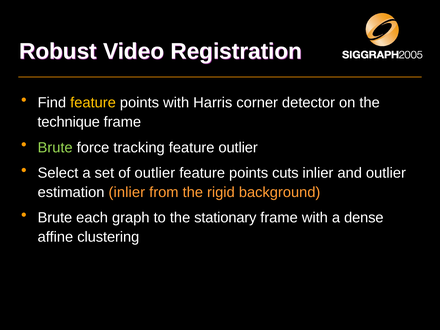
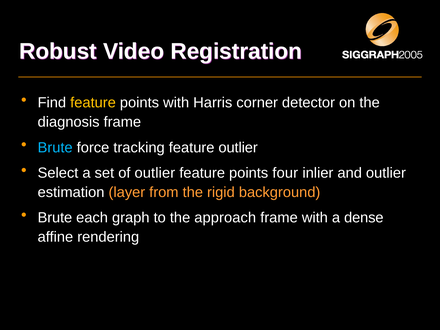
technique: technique -> diagnosis
Brute at (55, 147) colour: light green -> light blue
cuts: cuts -> four
estimation inlier: inlier -> layer
stationary: stationary -> approach
clustering: clustering -> rendering
